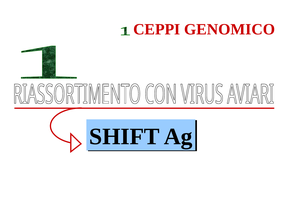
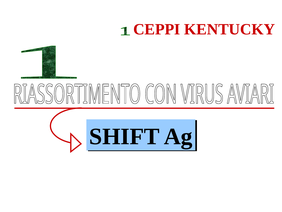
GENOMICO: GENOMICO -> KENTUCKY
